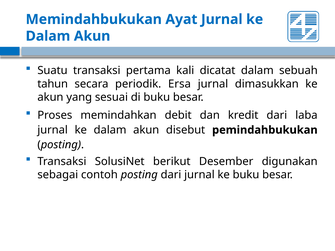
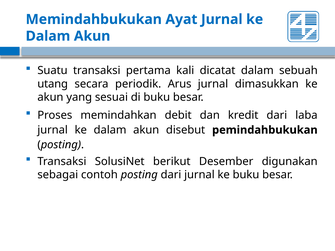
tahun: tahun -> utang
Ersa: Ersa -> Arus
